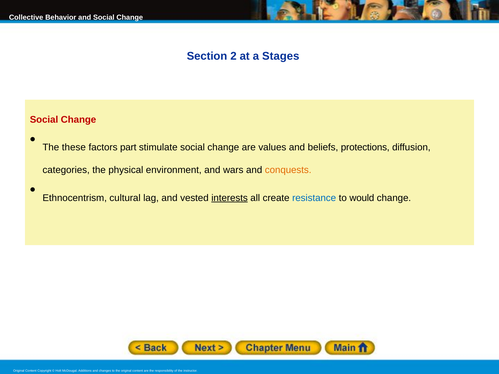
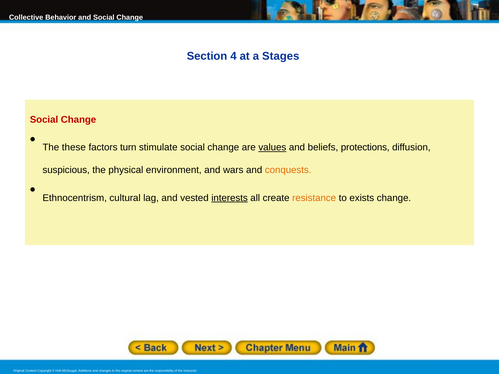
2: 2 -> 4
part: part -> turn
values underline: none -> present
categories: categories -> suspicious
resistance colour: blue -> orange
would: would -> exists
